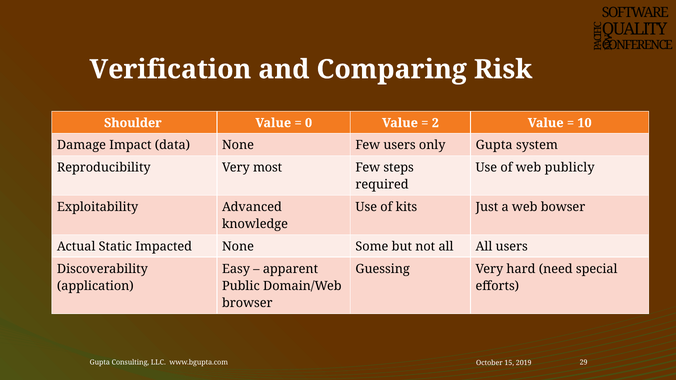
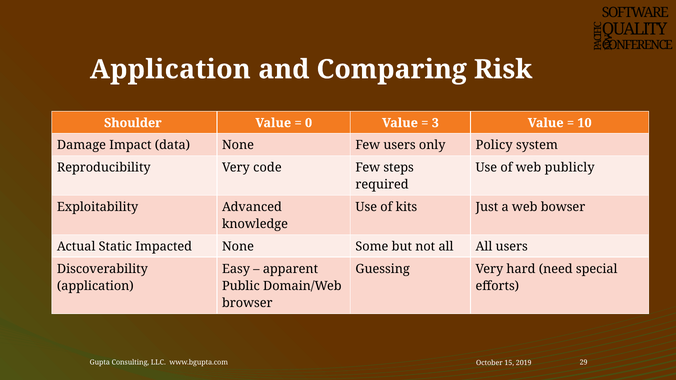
Verification at (170, 69): Verification -> Application
2: 2 -> 3
only Gupta: Gupta -> Policy
most: most -> code
